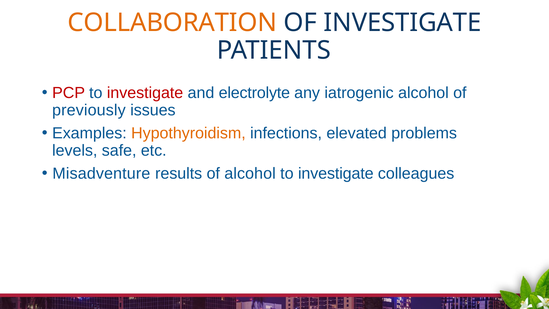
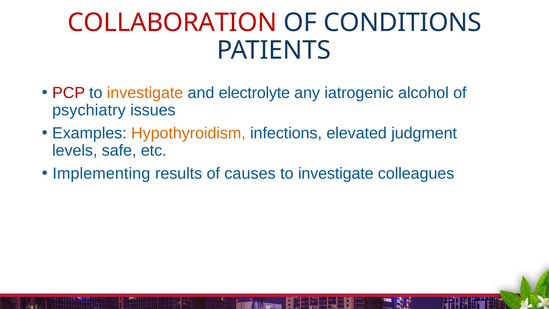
COLLABORATION colour: orange -> red
OF INVESTIGATE: INVESTIGATE -> CONDITIONS
investigate at (145, 93) colour: red -> orange
previously: previously -> psychiatry
problems: problems -> judgment
Misadventure: Misadventure -> Implementing
of alcohol: alcohol -> causes
